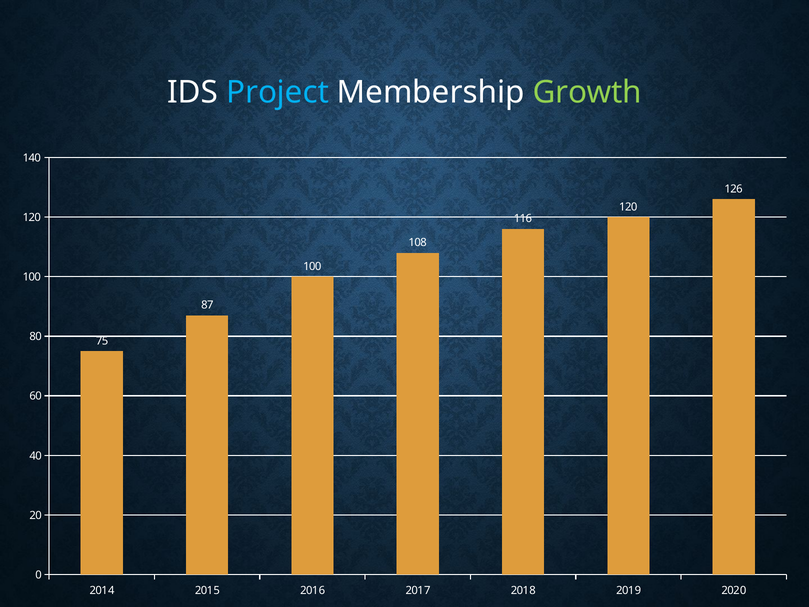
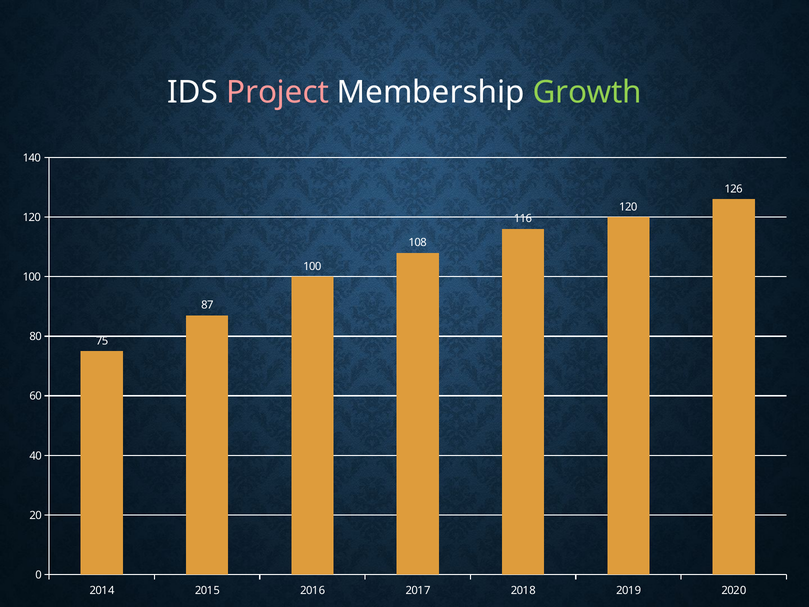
Project colour: light blue -> pink
